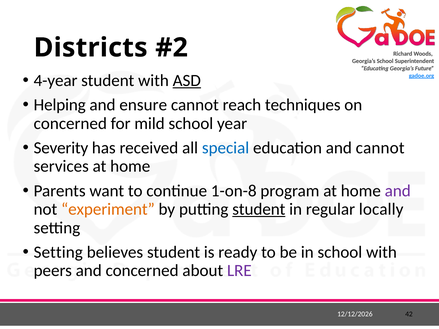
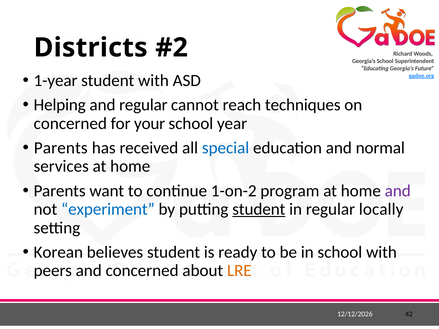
4-year: 4-year -> 1-year
ASD underline: present -> none
and ensure: ensure -> regular
mild: mild -> your
Severity at (61, 148): Severity -> Parents
and cannot: cannot -> normal
1-on-8: 1-on-8 -> 1-on-2
experiment colour: orange -> blue
Setting at (58, 252): Setting -> Korean
LRE colour: purple -> orange
